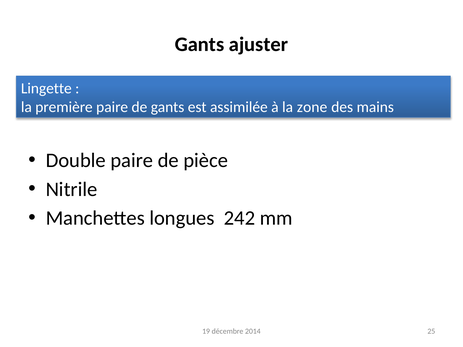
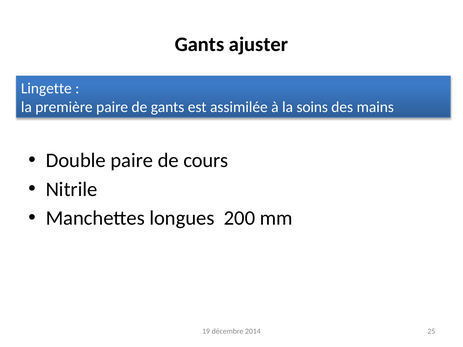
zone: zone -> soins
pièce: pièce -> cours
242: 242 -> 200
